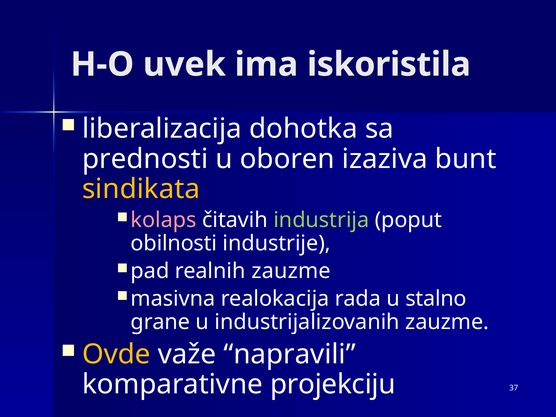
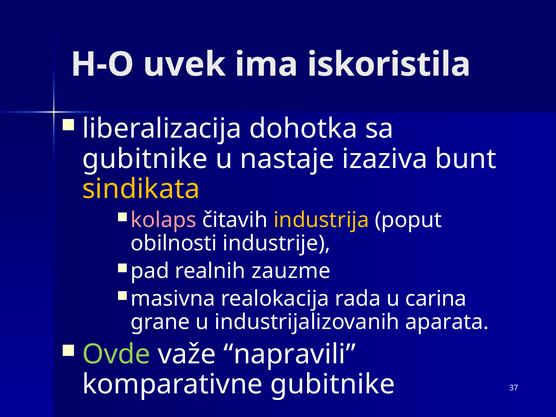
prednosti at (145, 159): prednosti -> gubitnike
oboren: oboren -> nastaje
industrija colour: light green -> yellow
stalno: stalno -> carina
industrijalizovanih zauzme: zauzme -> aparata
Ovde colour: yellow -> light green
komparativne projekciju: projekciju -> gubitnike
